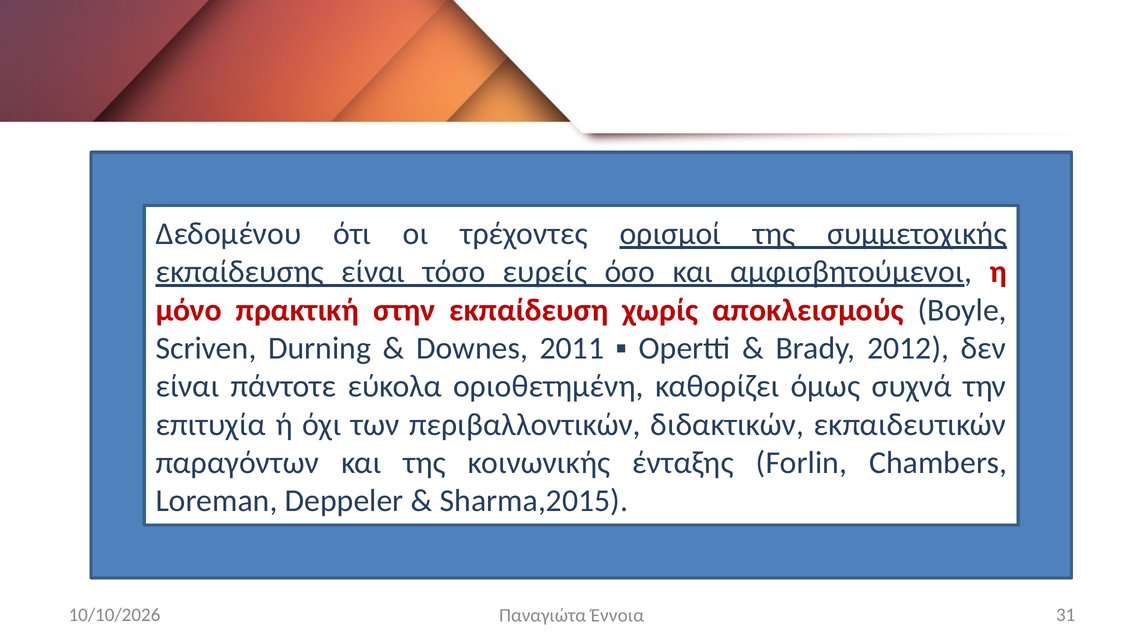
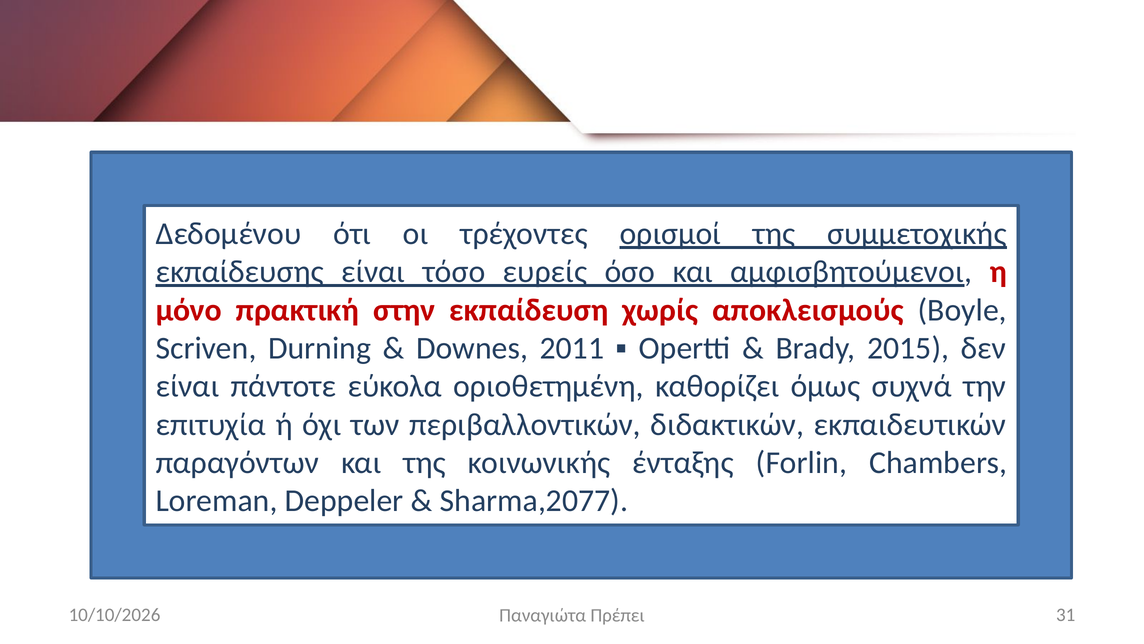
2012: 2012 -> 2015
Sharma,2015: Sharma,2015 -> Sharma,2077
Έννοια: Έννοια -> Πρέπει
